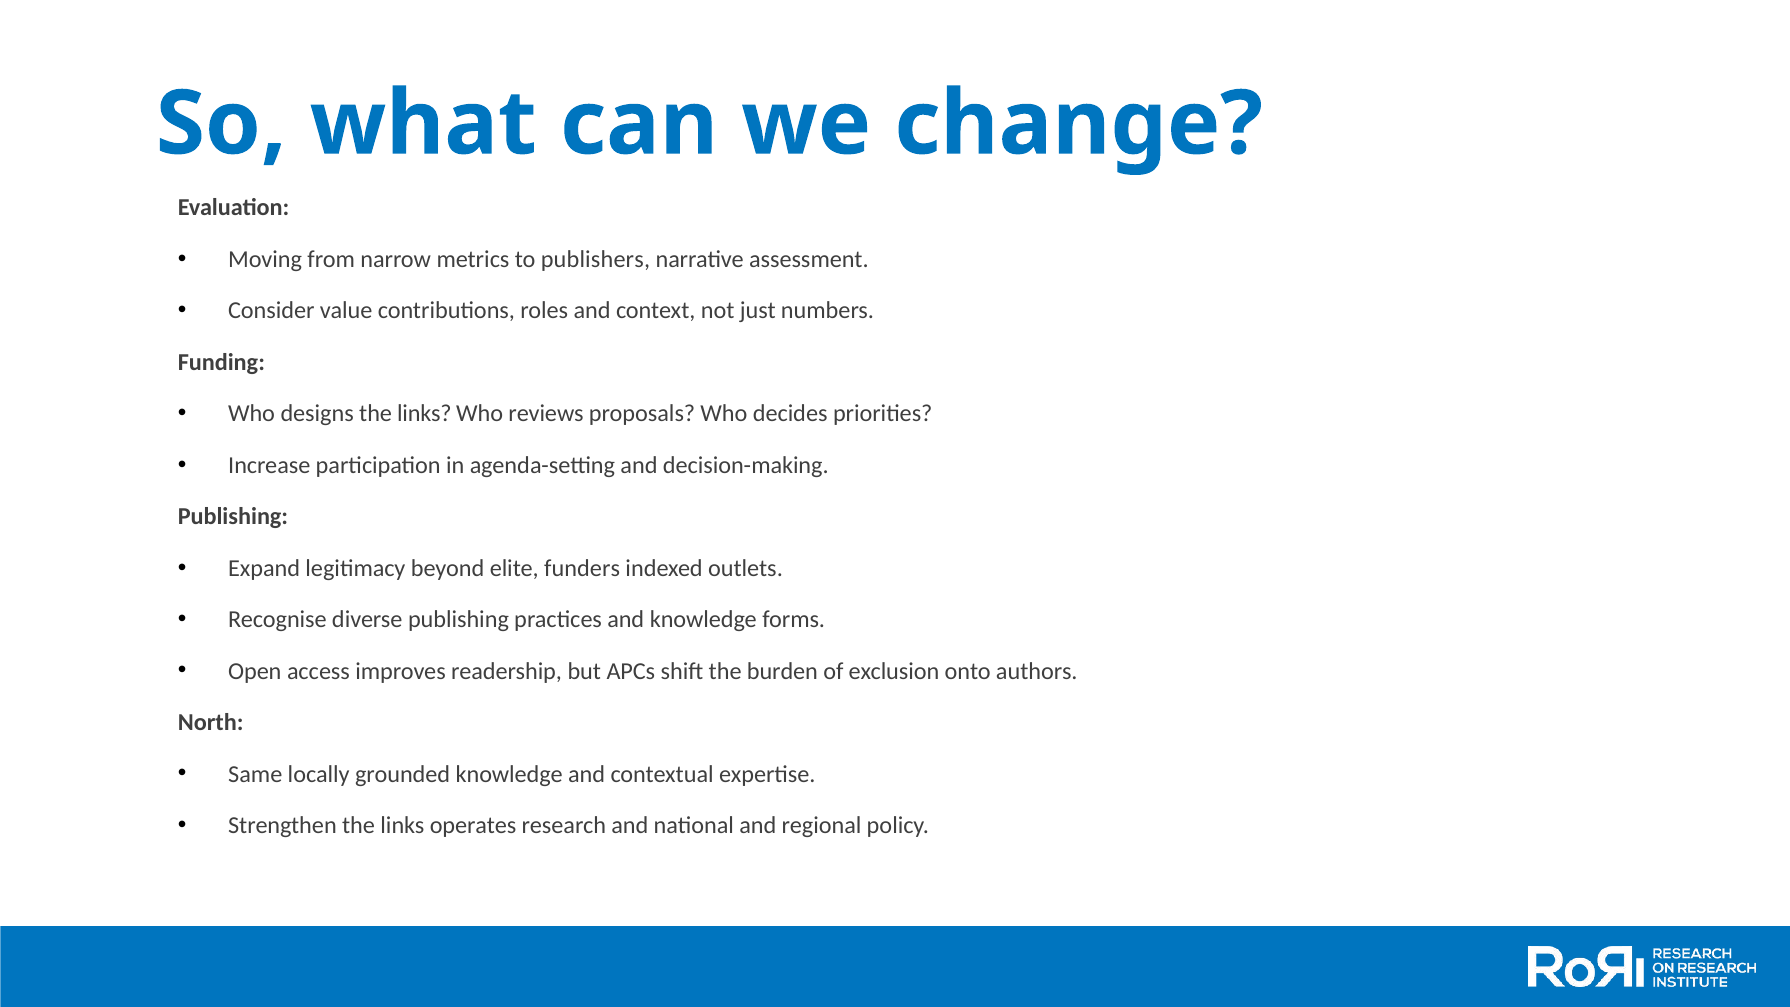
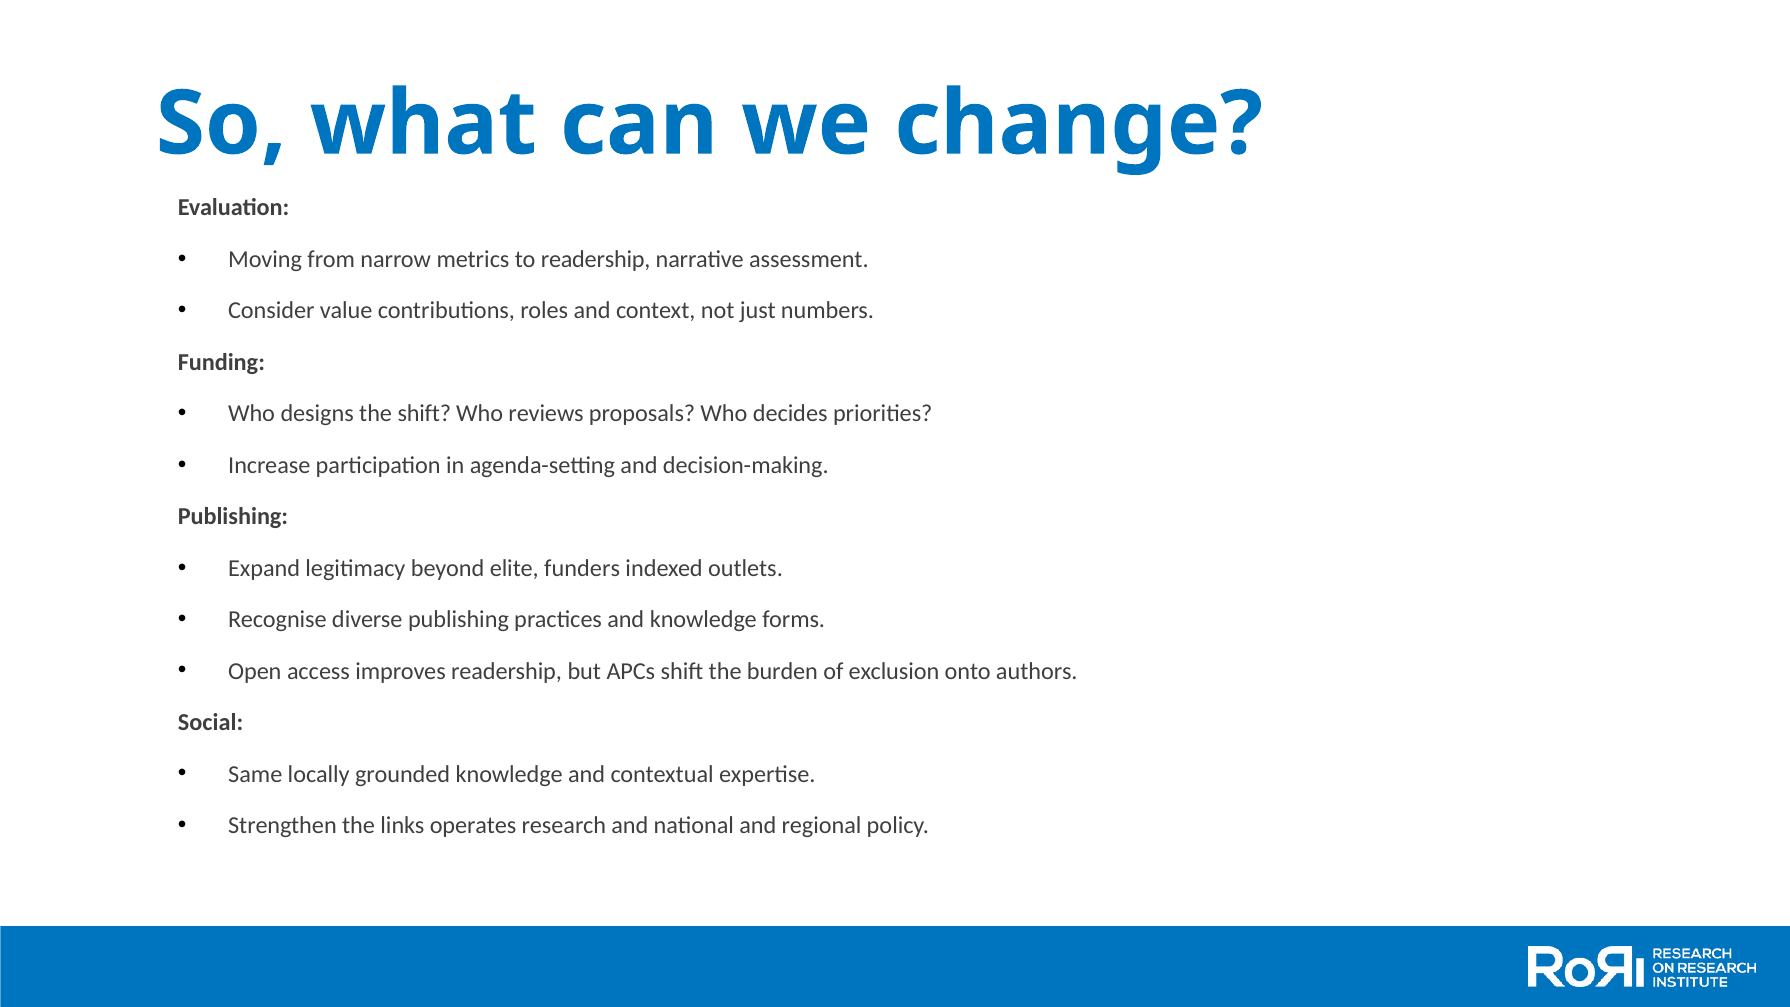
to publishers: publishers -> readership
designs the links: links -> shift
North: North -> Social
